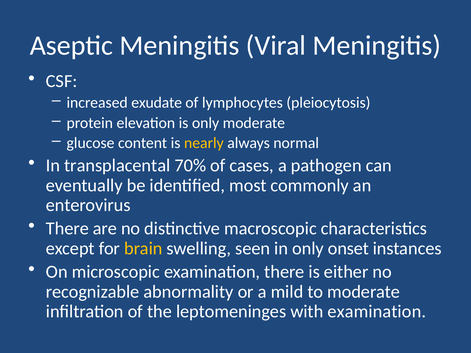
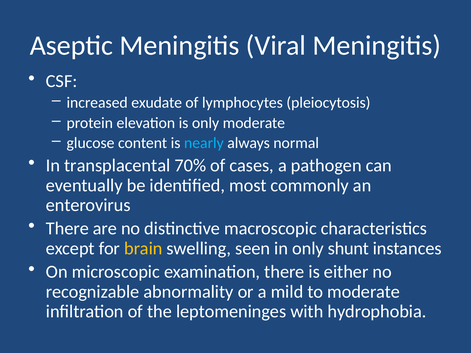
nearly colour: yellow -> light blue
onset: onset -> shunt
with examination: examination -> hydrophobia
